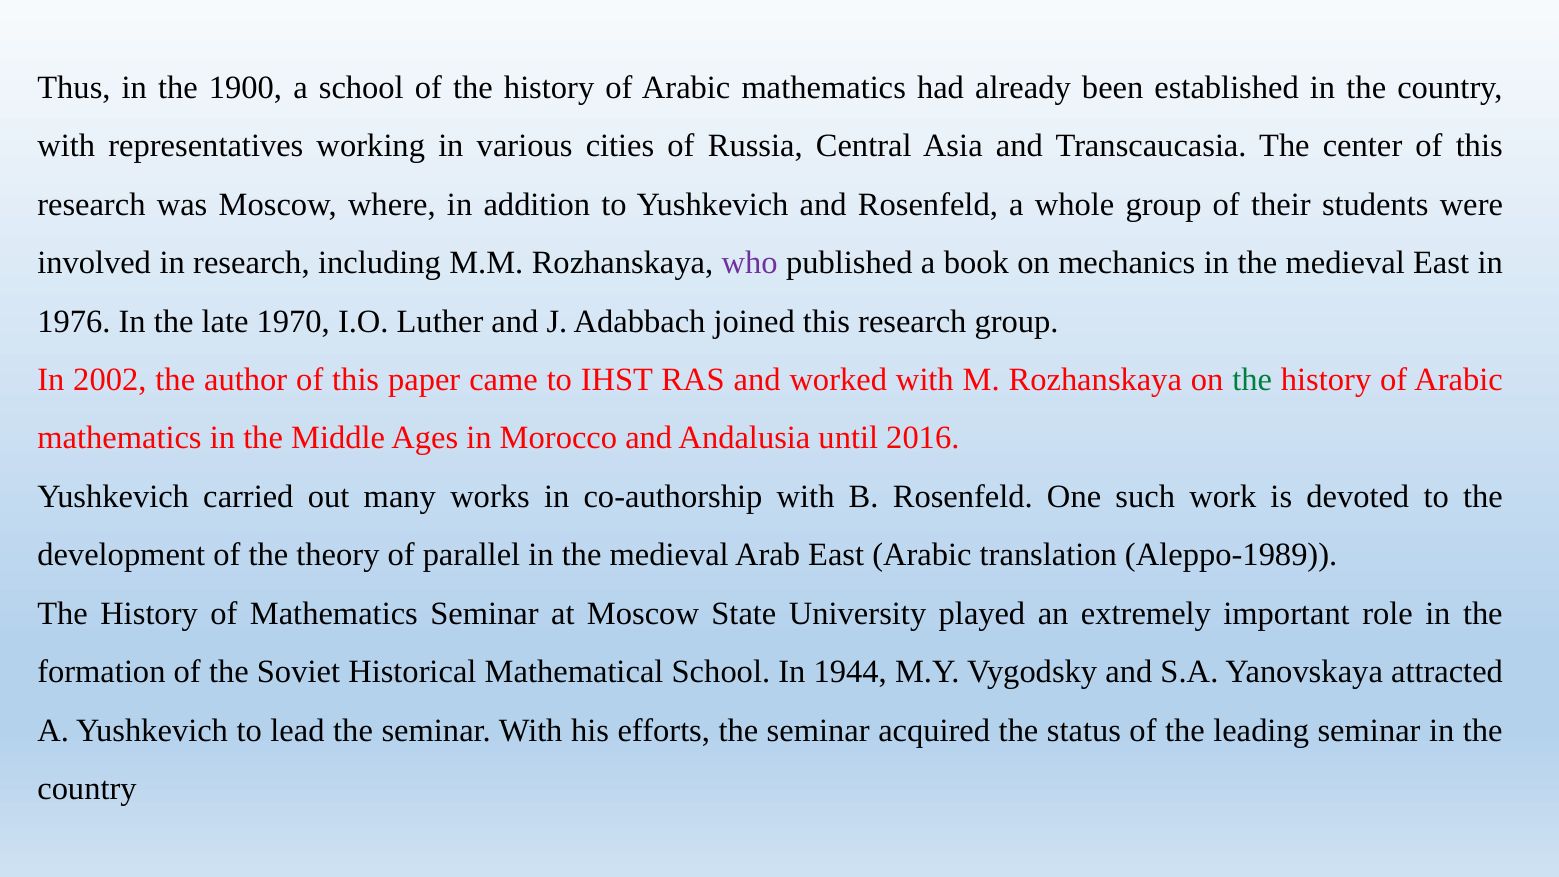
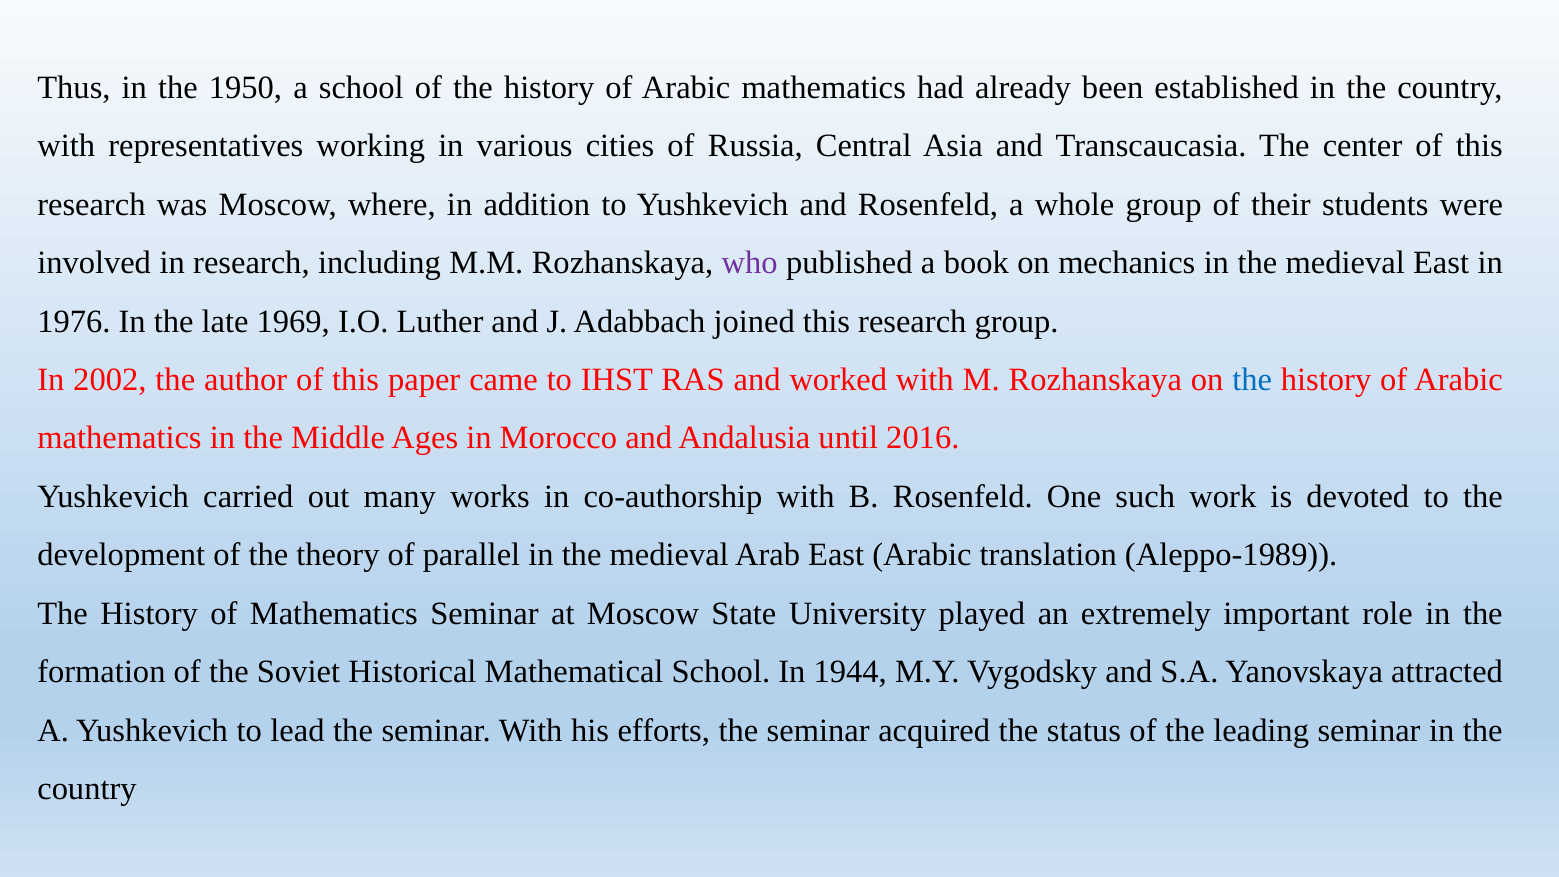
1900: 1900 -> 1950
1970: 1970 -> 1969
the at (1252, 380) colour: green -> blue
